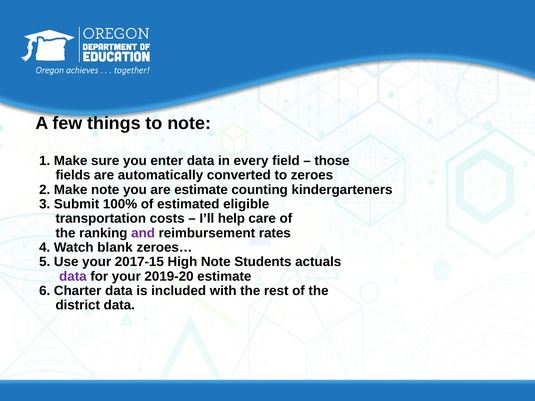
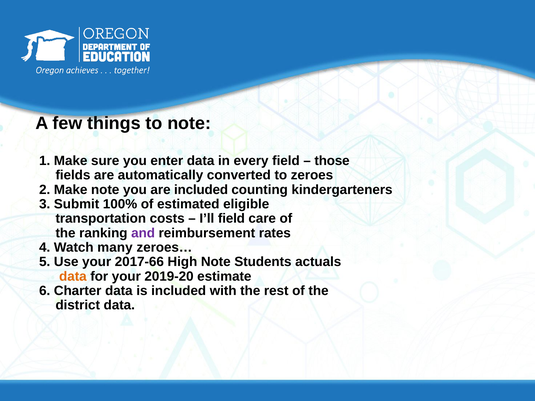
are estimate: estimate -> included
I’ll help: help -> field
blank: blank -> many
2017-15: 2017-15 -> 2017-66
data at (73, 276) colour: purple -> orange
